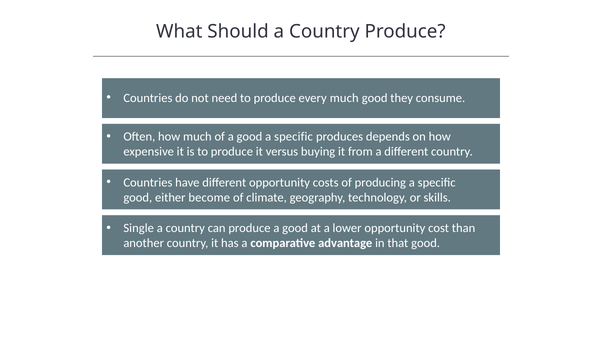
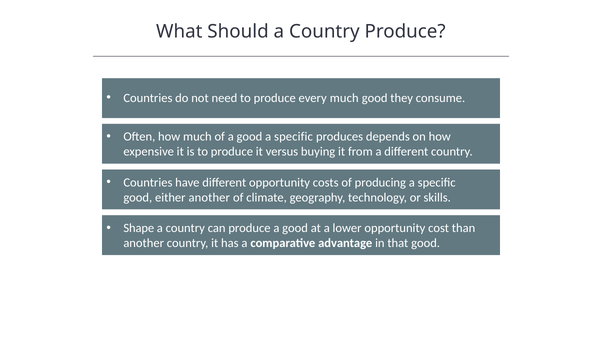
either become: become -> another
Single: Single -> Shape
